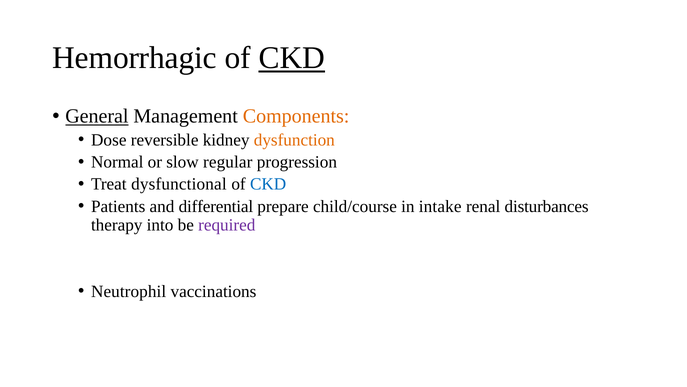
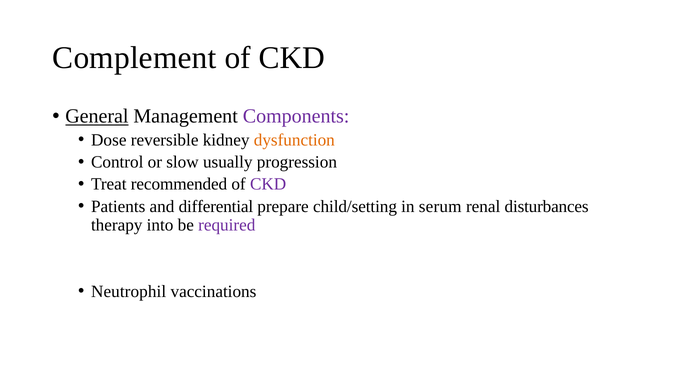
Hemorrhagic: Hemorrhagic -> Complement
CKD at (292, 58) underline: present -> none
Components colour: orange -> purple
Normal: Normal -> Control
regular: regular -> usually
dysfunctional: dysfunctional -> recommended
CKD at (268, 184) colour: blue -> purple
child/course: child/course -> child/setting
intake: intake -> serum
